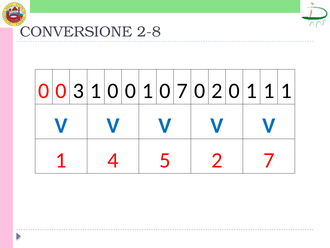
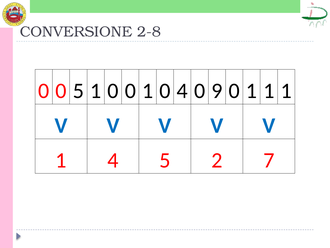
0 3: 3 -> 5
0 7: 7 -> 4
0 2: 2 -> 9
